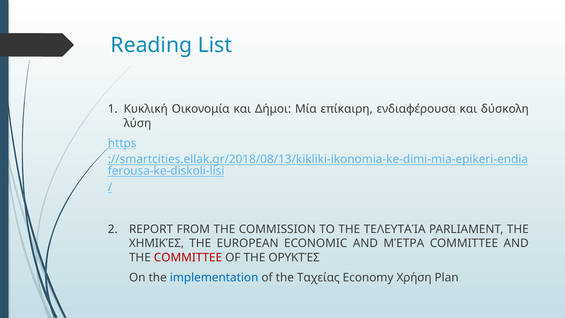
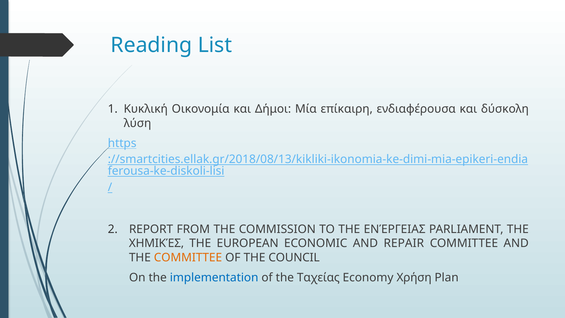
ΤΕΛΕΥΤΑΊΑ: ΤΕΛΕΥΤΑΊΑ -> ΕΝΈΡΓΕΙΑΣ
ΜΈΤΡΑ: ΜΈΤΡΑ -> REPAIR
COMMITTEE at (188, 257) colour: red -> orange
ΟΡΥΚΤΈΣ: ΟΡΥΚΤΈΣ -> COUNCIL
